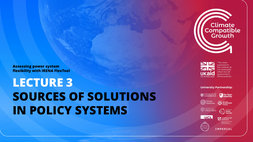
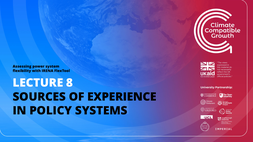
3: 3 -> 8
SOLUTIONS: SOLUTIONS -> EXPERIENCE
